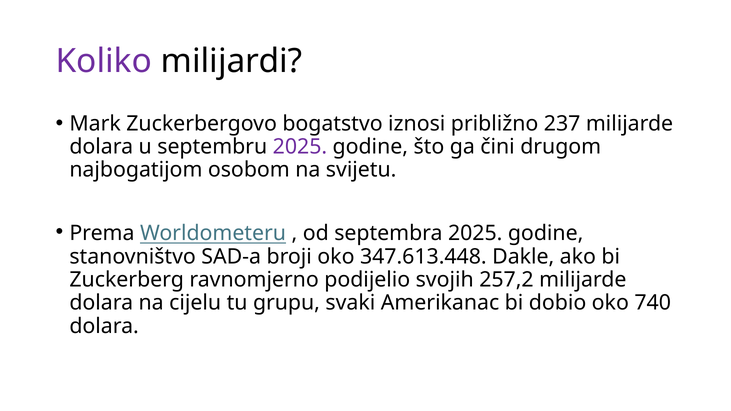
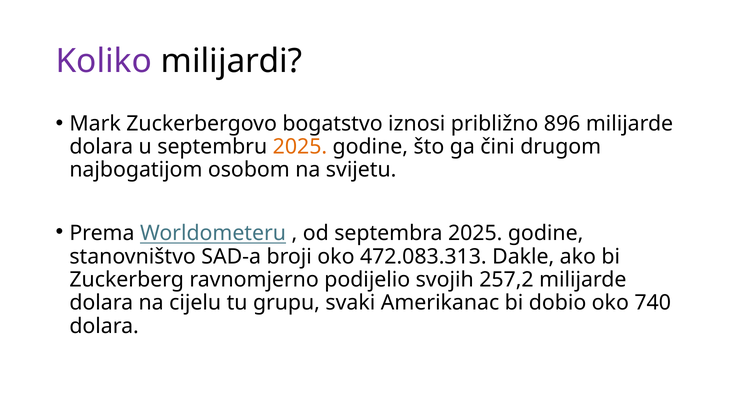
237: 237 -> 896
2025 at (300, 147) colour: purple -> orange
347.613.448: 347.613.448 -> 472.083.313
